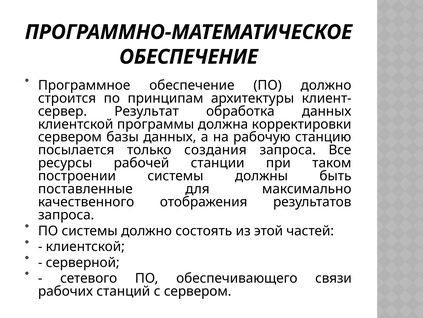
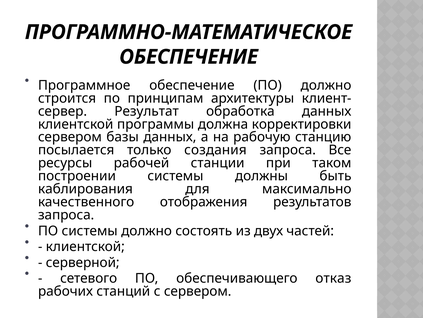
поставленные: поставленные -> каблирования
этой: этой -> двух
связи: связи -> отказ
